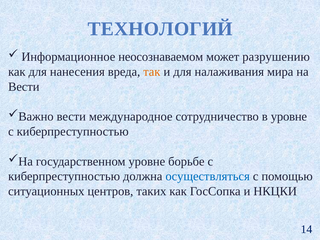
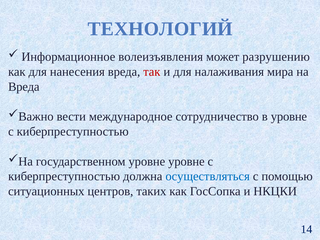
неосознаваемом: неосознаваемом -> волеизъявления
так colour: orange -> red
Вести at (24, 87): Вести -> Вреда
уровне борьбе: борьбе -> уровне
